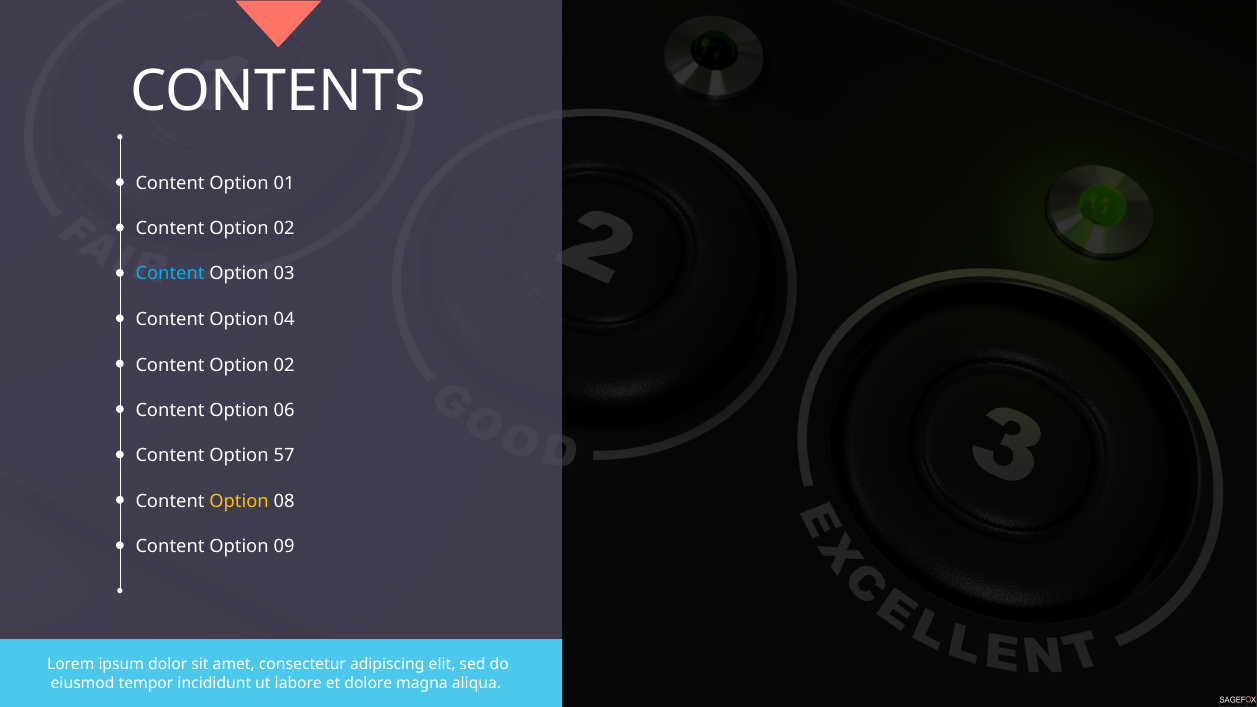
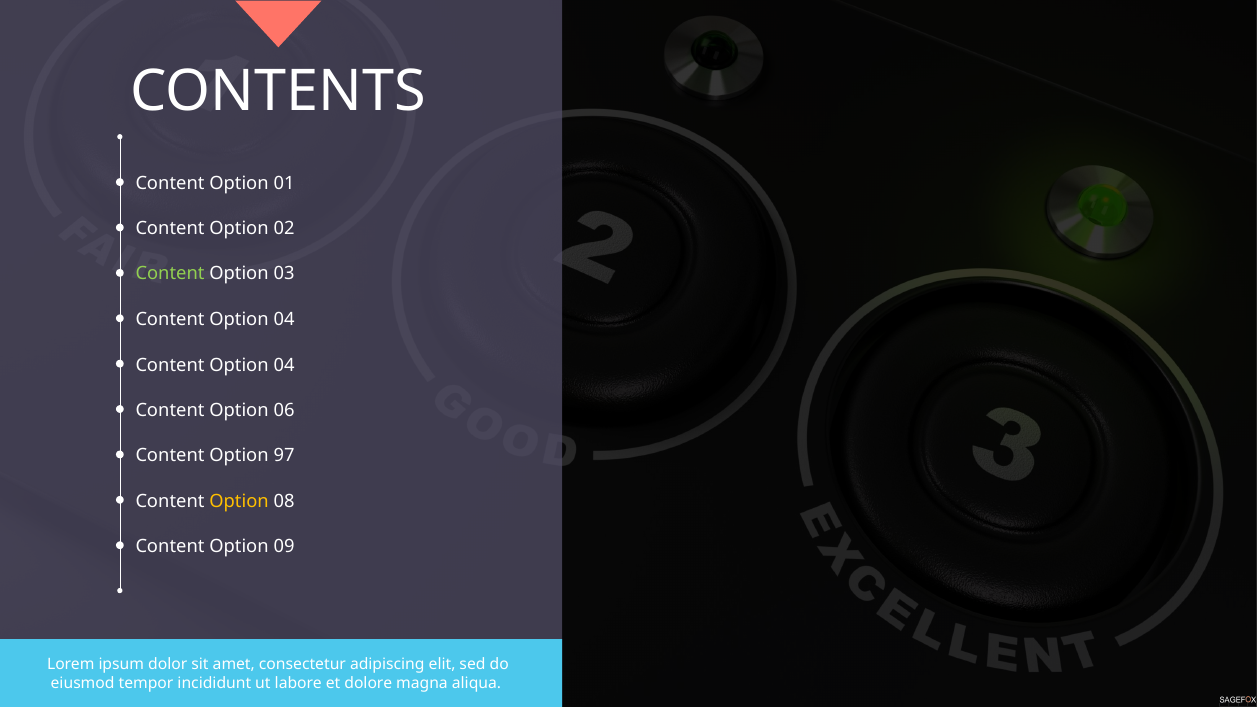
Content at (170, 274) colour: light blue -> light green
02 at (284, 365): 02 -> 04
57: 57 -> 97
